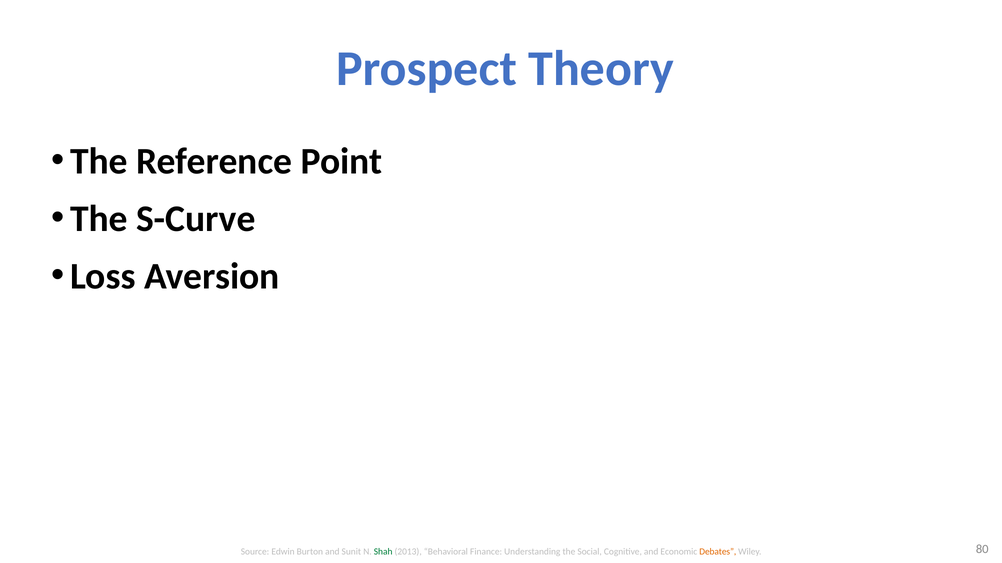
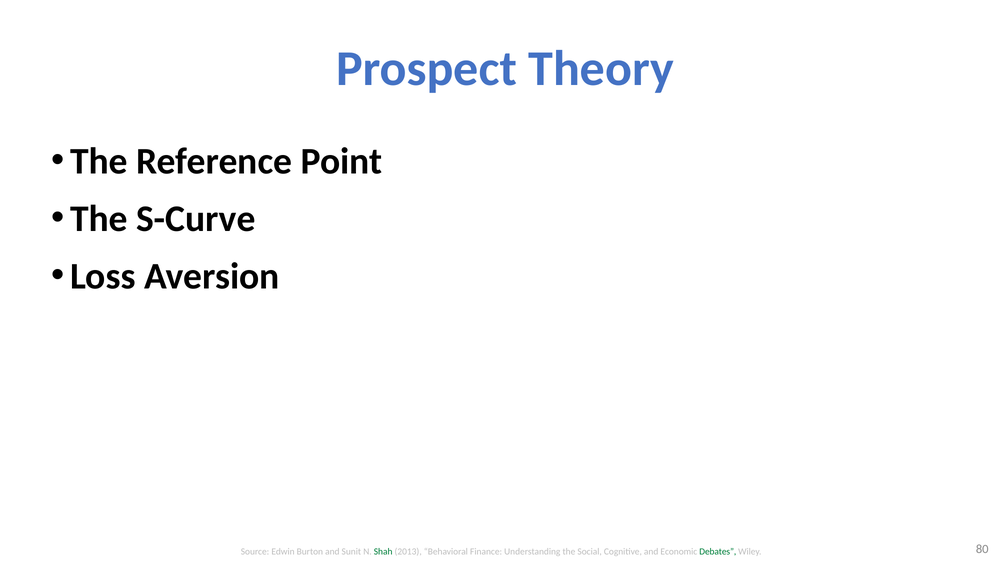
Debates colour: orange -> green
